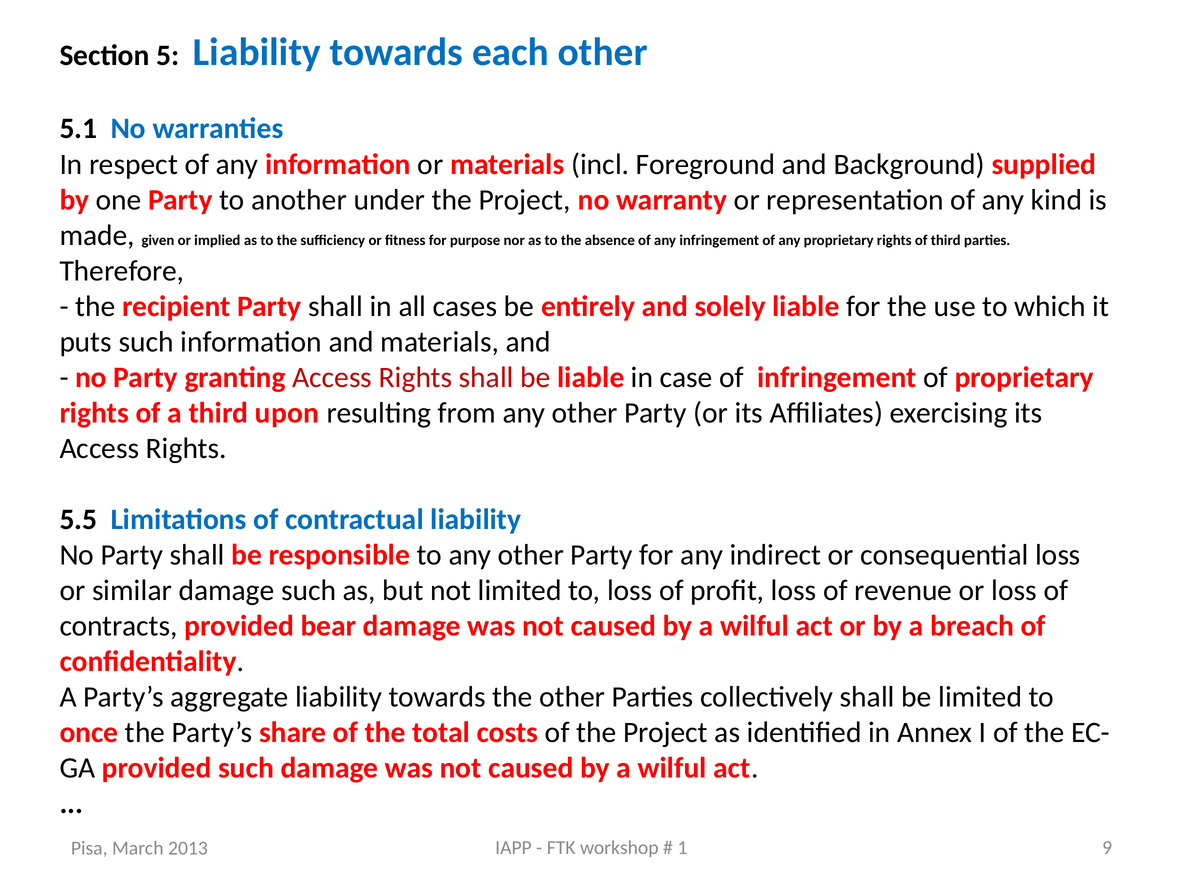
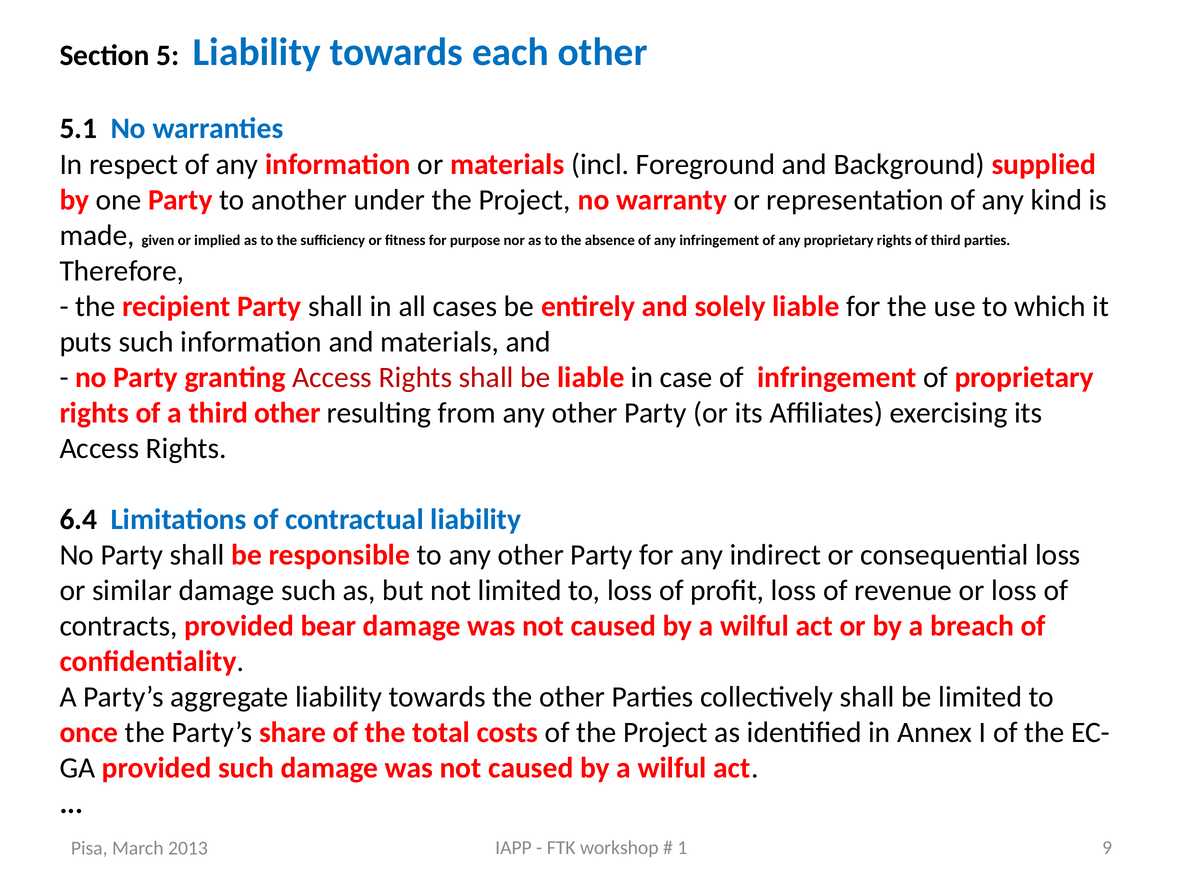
third upon: upon -> other
5.5: 5.5 -> 6.4
